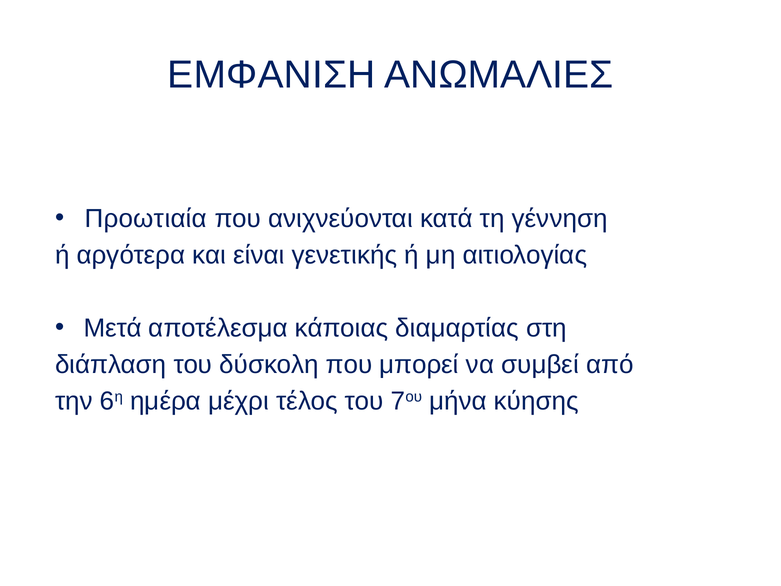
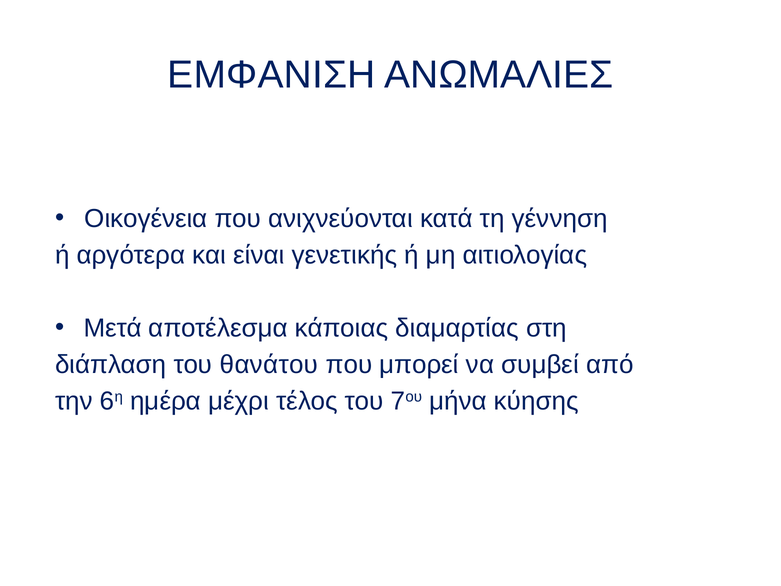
Προωτιαία: Προωτιαία -> Οικογένεια
δύσκολη: δύσκολη -> θανάτου
